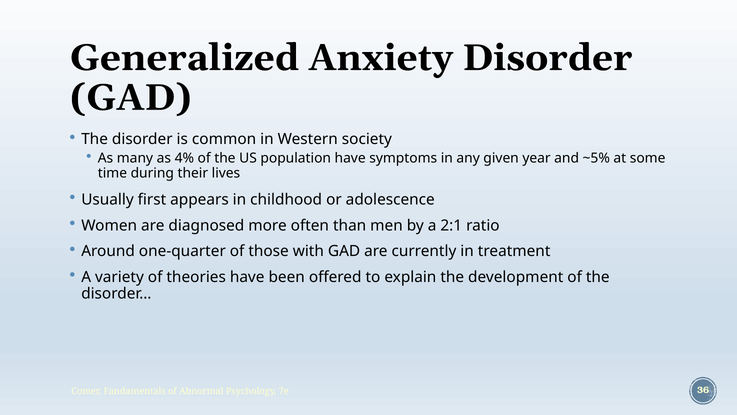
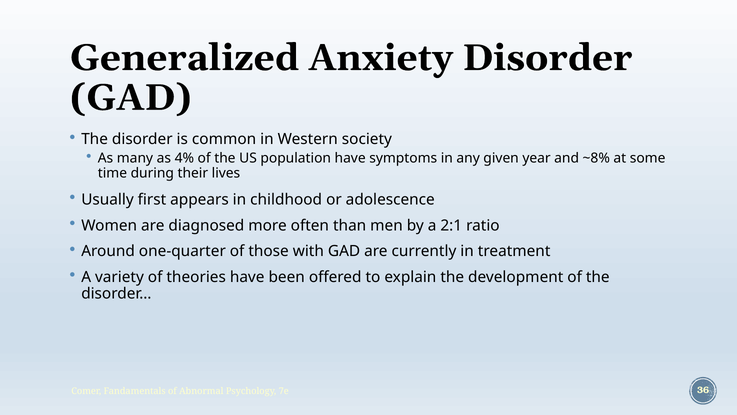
~5%: ~5% -> ~8%
